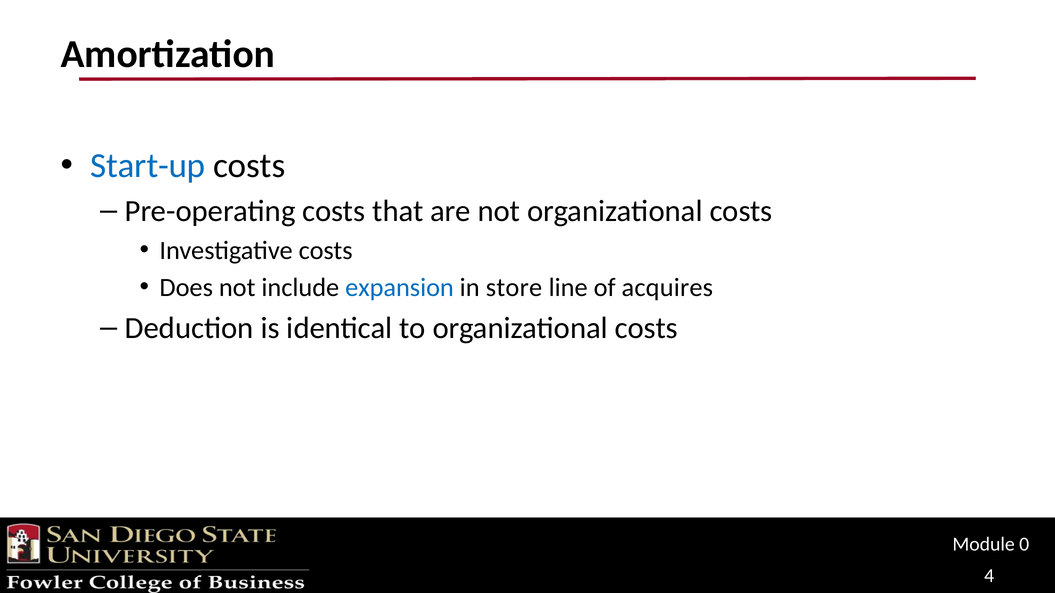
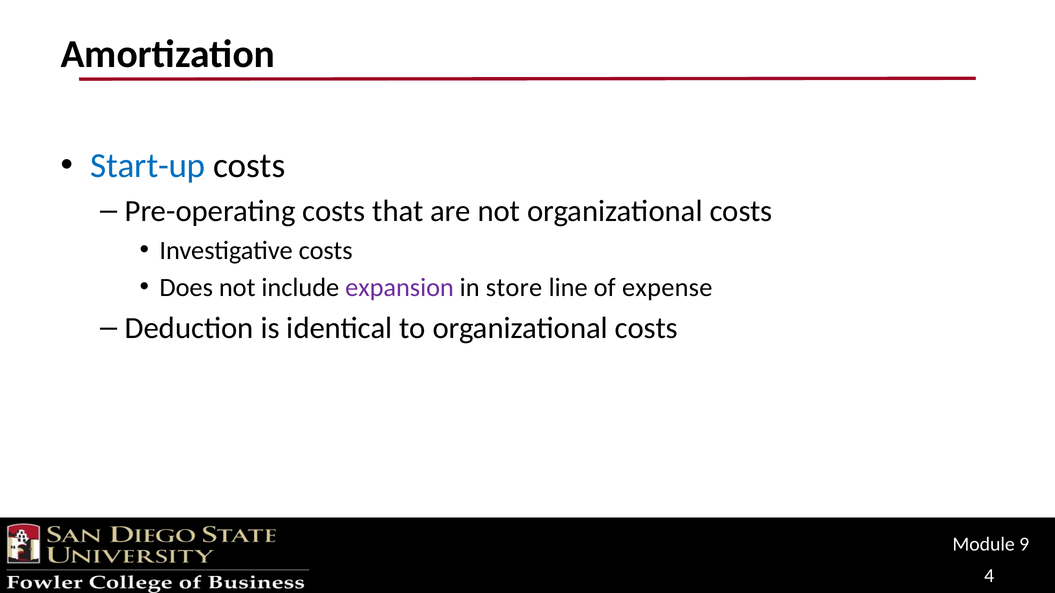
expansion colour: blue -> purple
acquires: acquires -> expense
0: 0 -> 9
